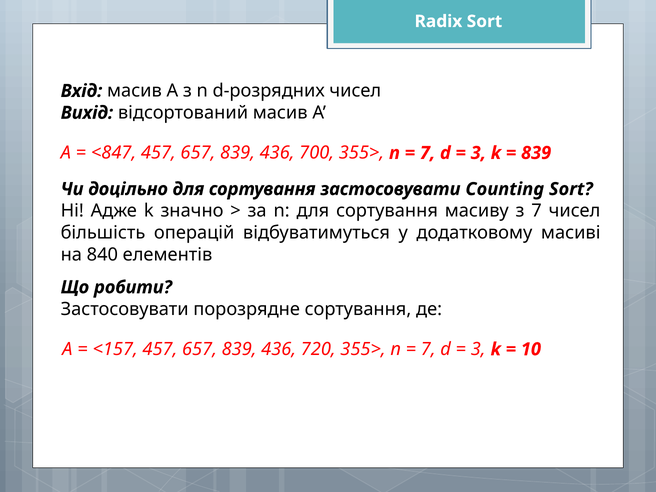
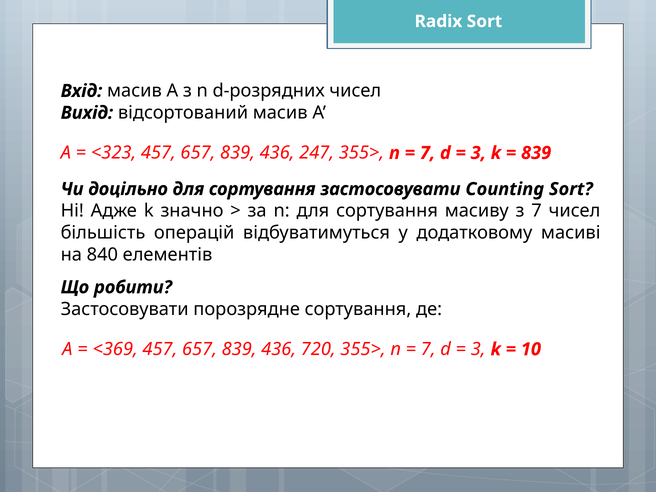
<847: <847 -> <323
700: 700 -> 247
<157: <157 -> <369
